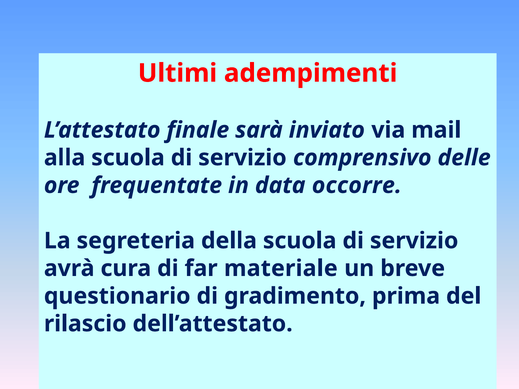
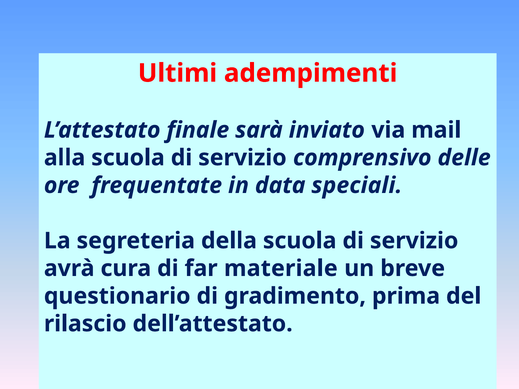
occorre: occorre -> speciali
